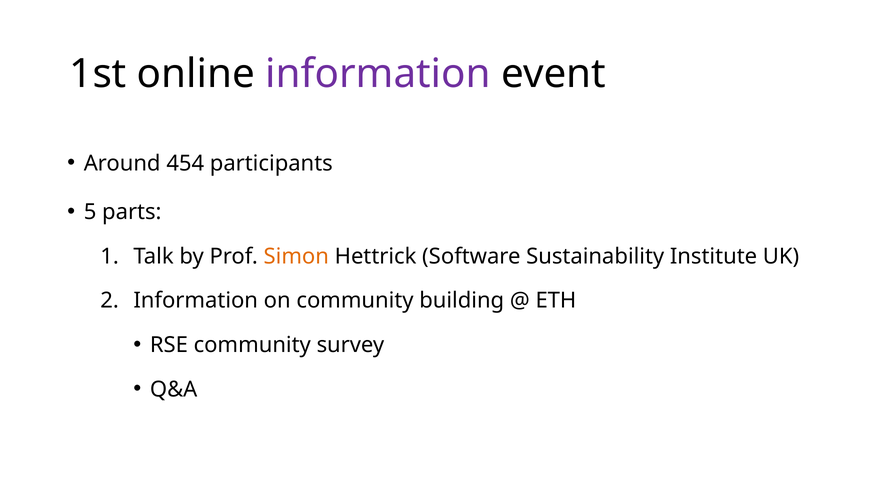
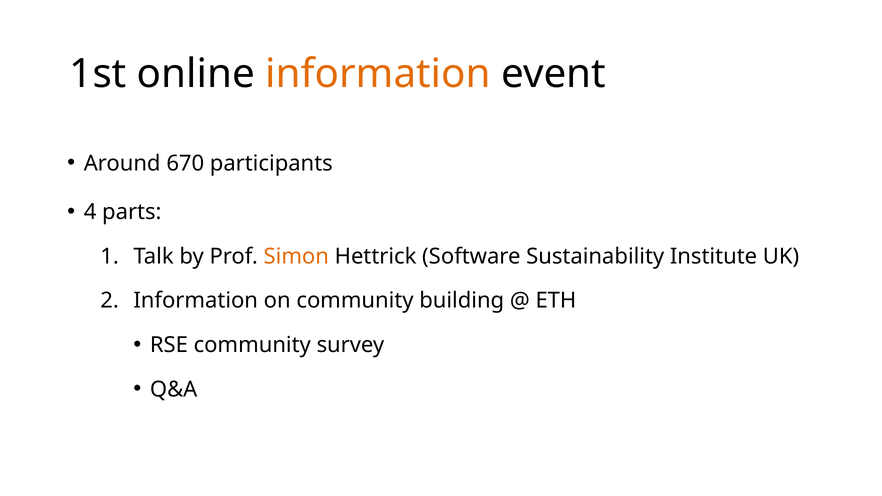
information at (378, 74) colour: purple -> orange
454: 454 -> 670
5: 5 -> 4
